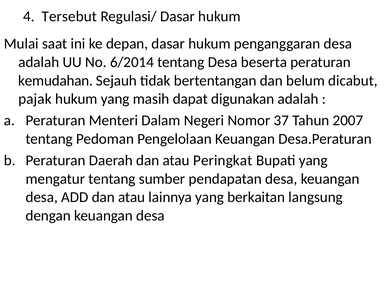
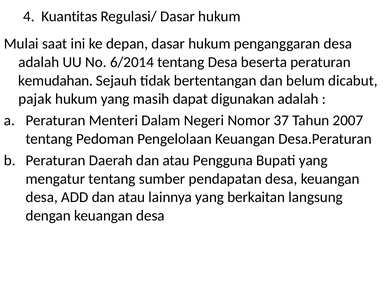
Tersebut: Tersebut -> Kuantitas
Peringkat: Peringkat -> Pengguna
